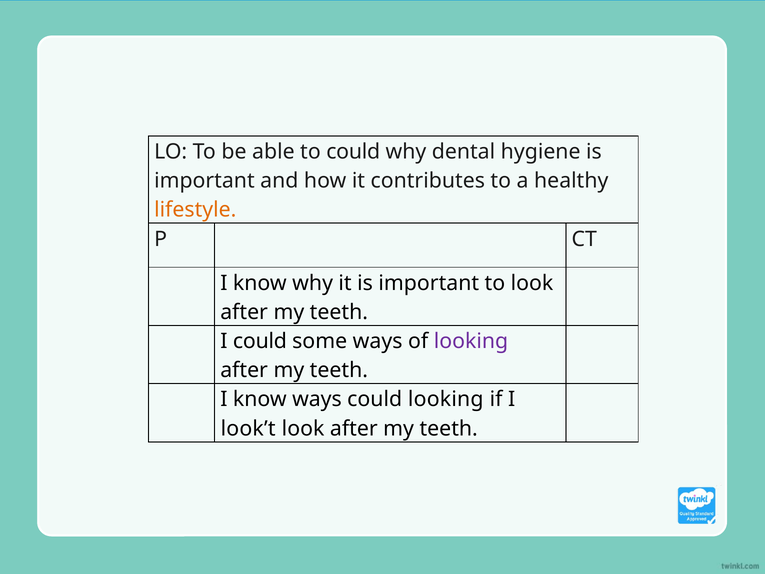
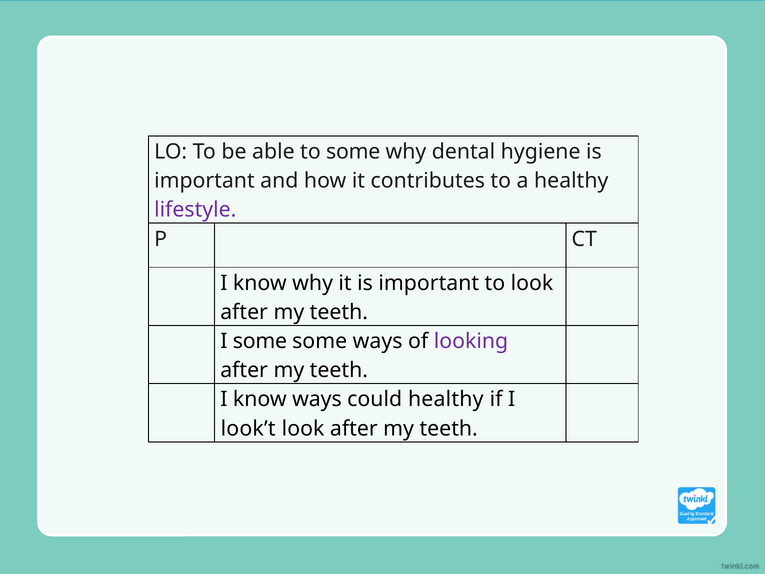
to could: could -> some
lifestyle colour: orange -> purple
I could: could -> some
could looking: looking -> healthy
